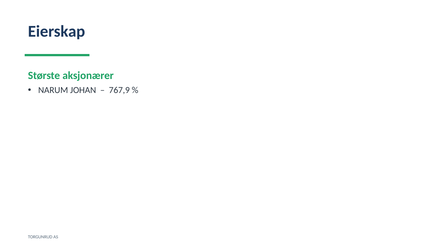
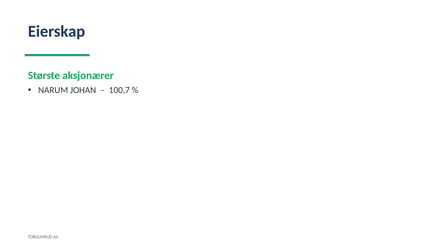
767,9: 767,9 -> 100,7
